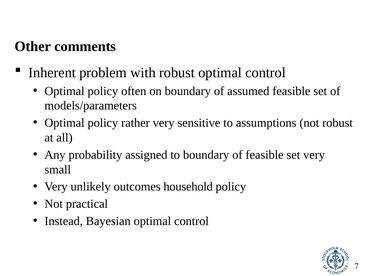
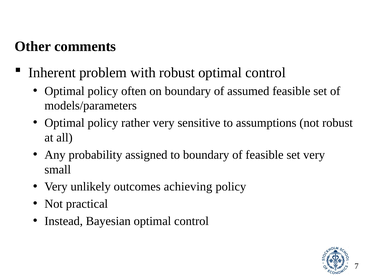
household: household -> achieving
